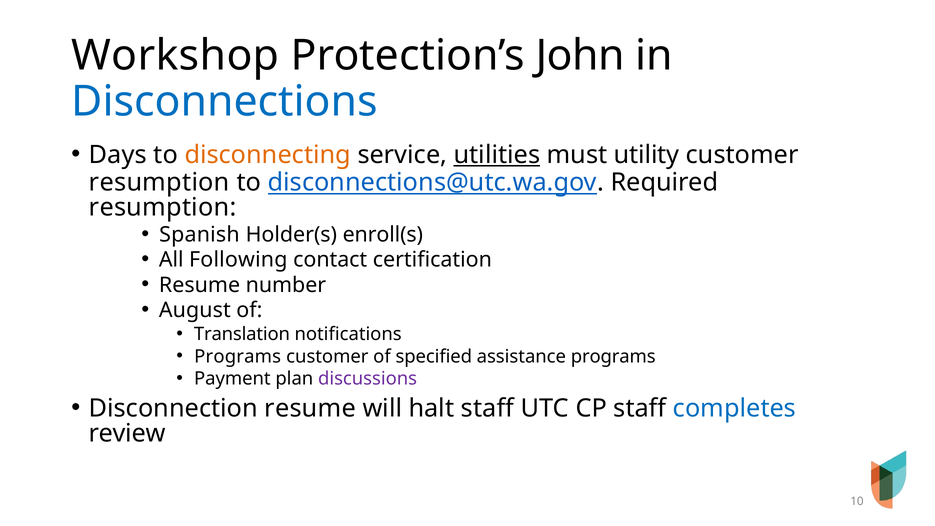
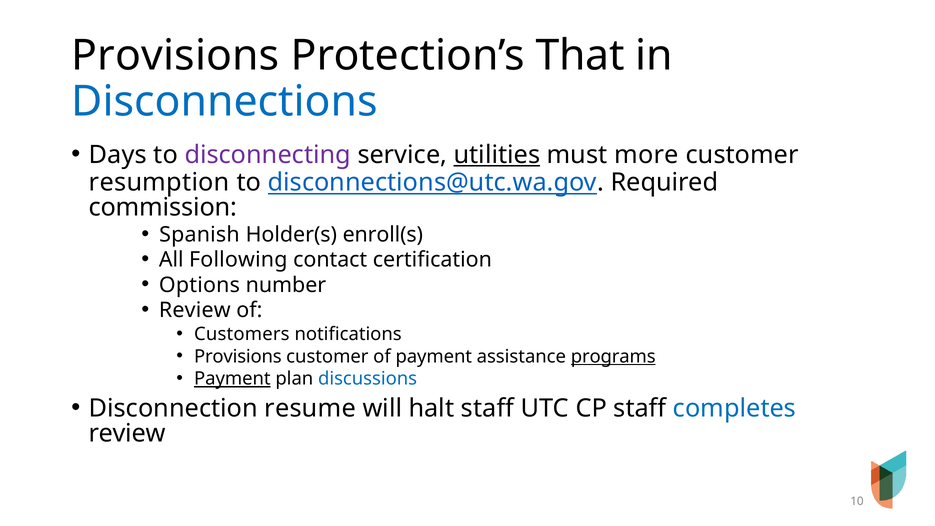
Workshop at (175, 55): Workshop -> Provisions
John: John -> That
disconnecting colour: orange -> purple
utility: utility -> more
resumption at (163, 207): resumption -> commission
Resume at (200, 285): Resume -> Options
August at (195, 310): August -> Review
Translation: Translation -> Customers
Programs at (238, 356): Programs -> Provisions
of specified: specified -> payment
programs at (613, 356) underline: none -> present
Payment at (232, 379) underline: none -> present
discussions colour: purple -> blue
